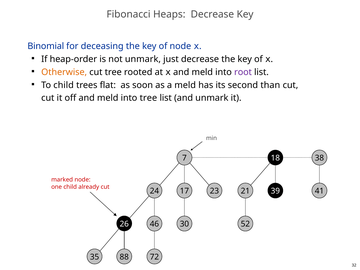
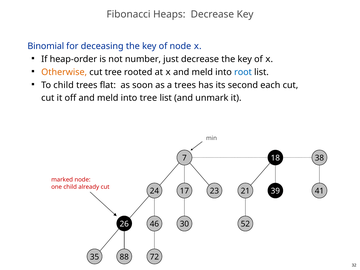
not unmark: unmark -> number
root colour: purple -> blue
a meld: meld -> trees
than: than -> each
